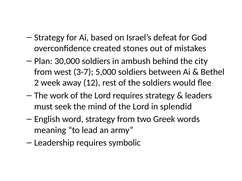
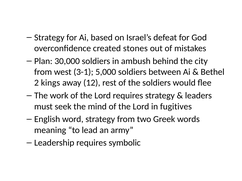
3-7: 3-7 -> 3-1
week: week -> kings
splendid: splendid -> fugitives
